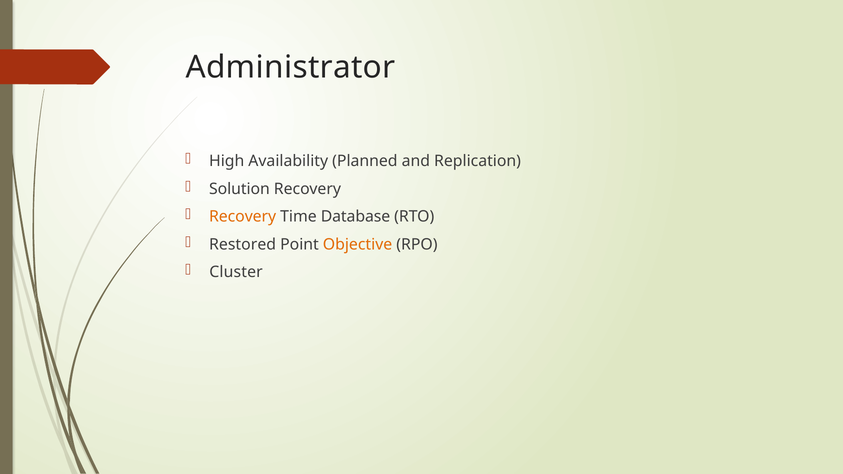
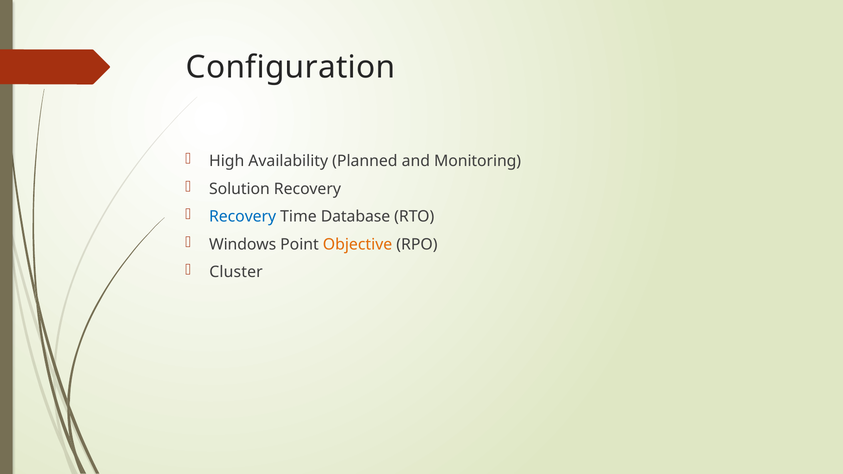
Administrator: Administrator -> Configuration
Replication: Replication -> Monitoring
Recovery at (243, 217) colour: orange -> blue
Restored: Restored -> Windows
